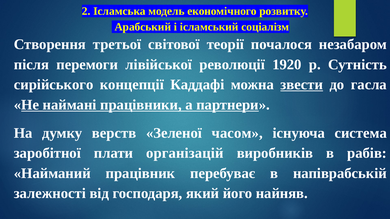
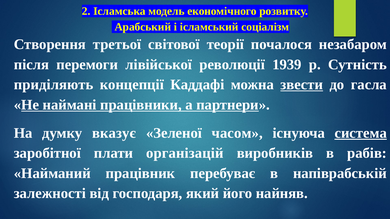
1920: 1920 -> 1939
сирійського: сирійського -> приділяють
верств: верств -> вказує
система underline: none -> present
